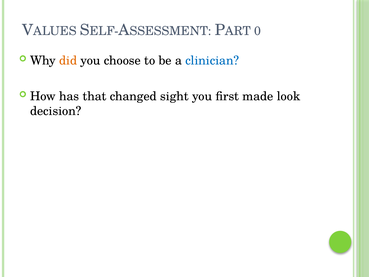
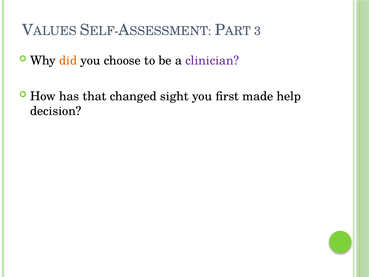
0: 0 -> 3
clinician colour: blue -> purple
look: look -> help
